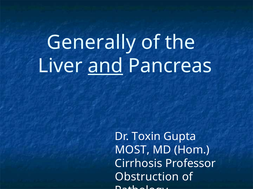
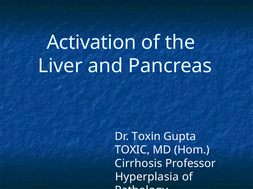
Generally: Generally -> Activation
and underline: present -> none
MOST: MOST -> TOXIC
Obstruction: Obstruction -> Hyperplasia
